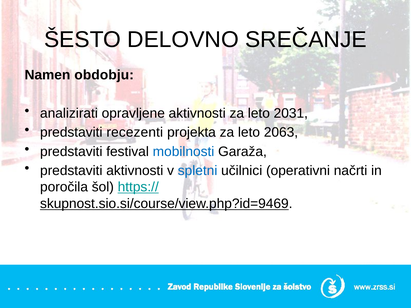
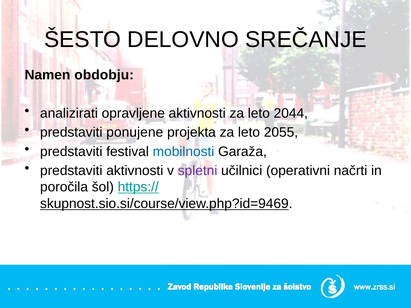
2031: 2031 -> 2044
recezenti: recezenti -> ponujene
2063: 2063 -> 2055
spletni colour: blue -> purple
